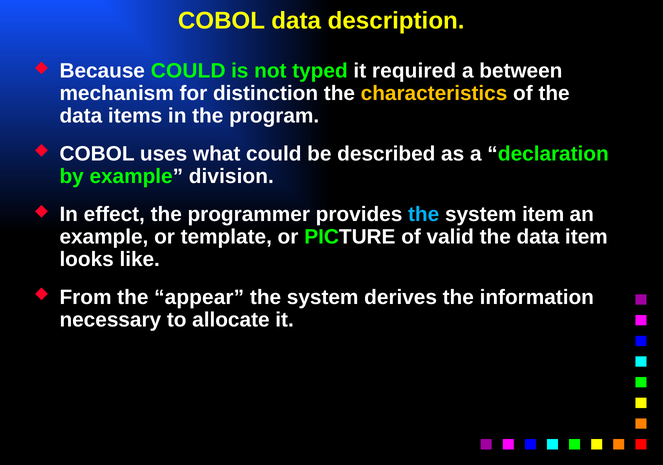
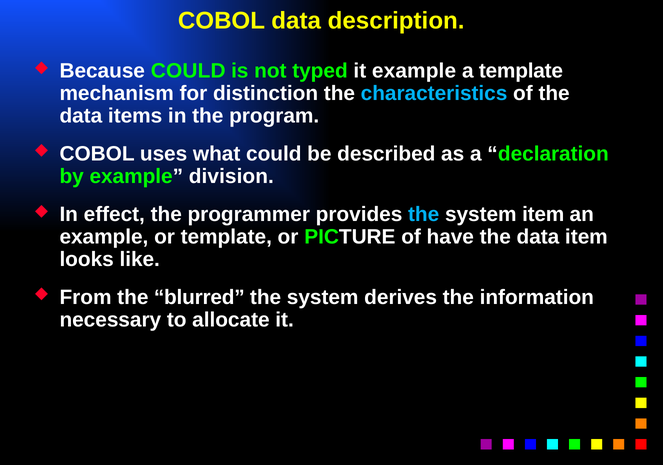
it required: required -> example
a between: between -> template
characteristics colour: yellow -> light blue
valid: valid -> have
appear: appear -> blurred
